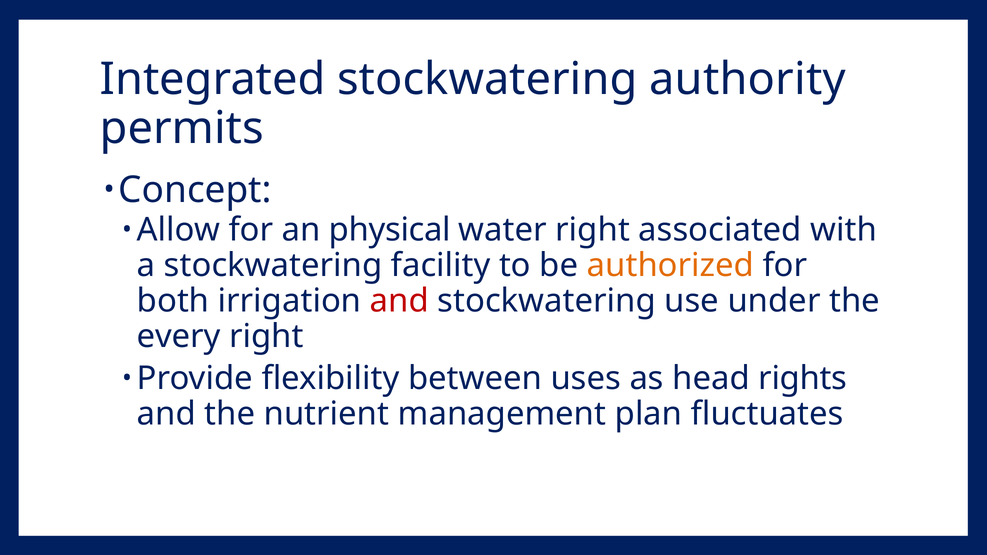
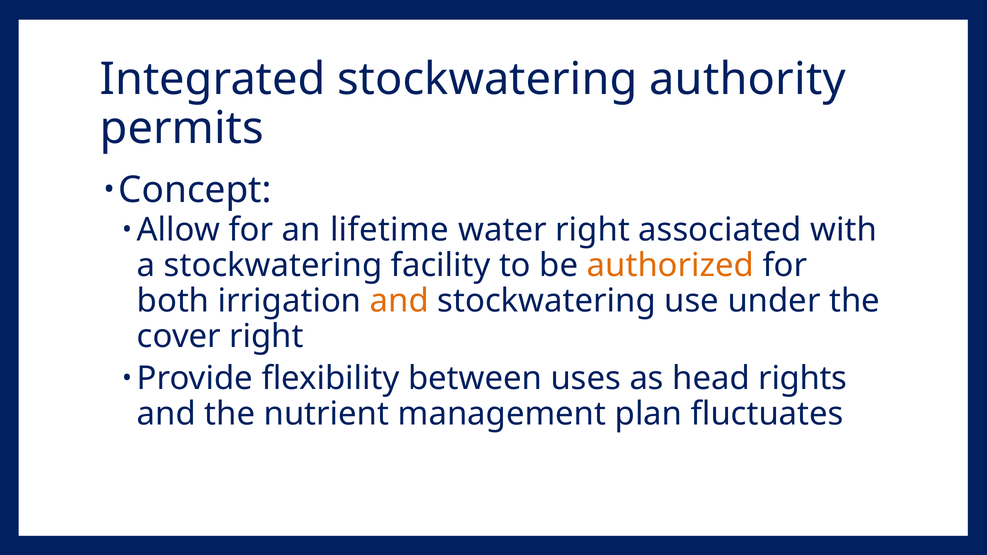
physical: physical -> lifetime
and at (399, 301) colour: red -> orange
every: every -> cover
